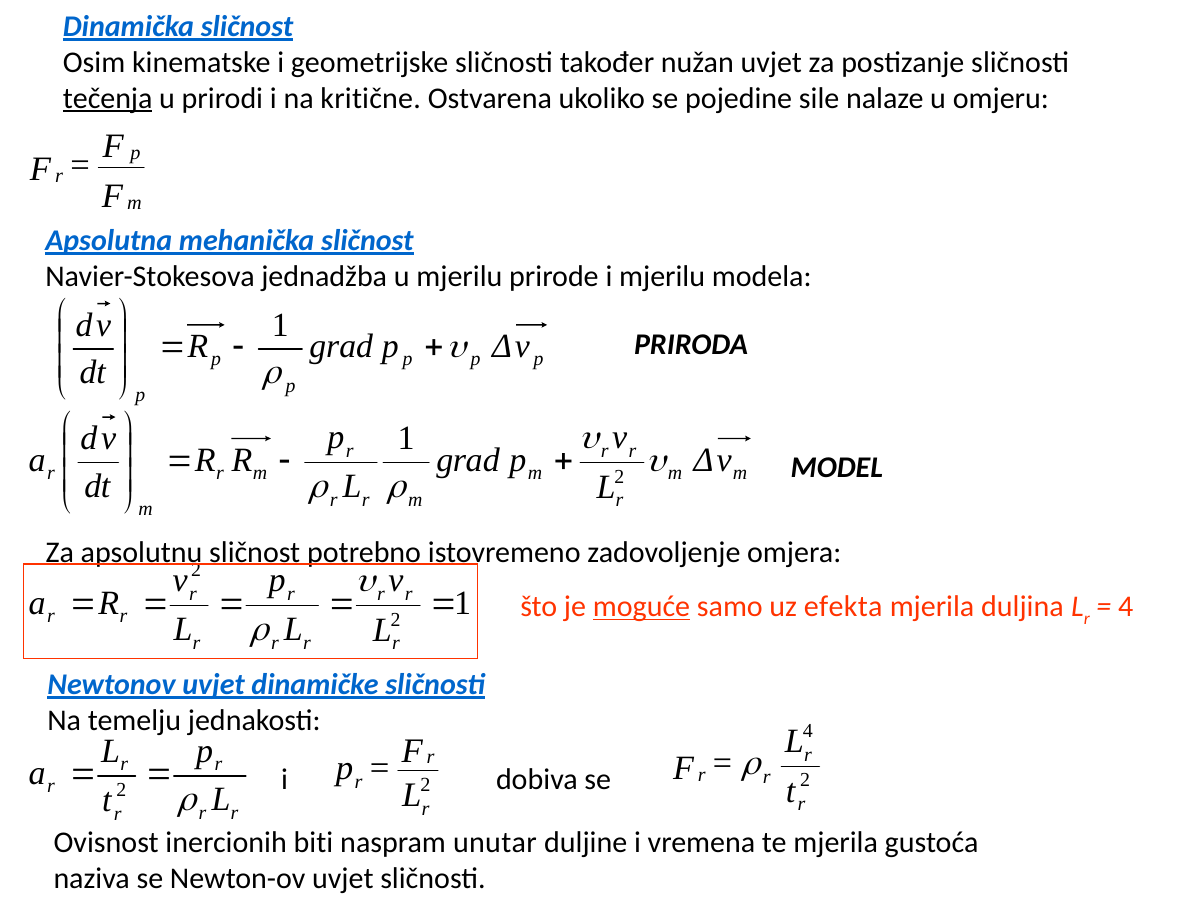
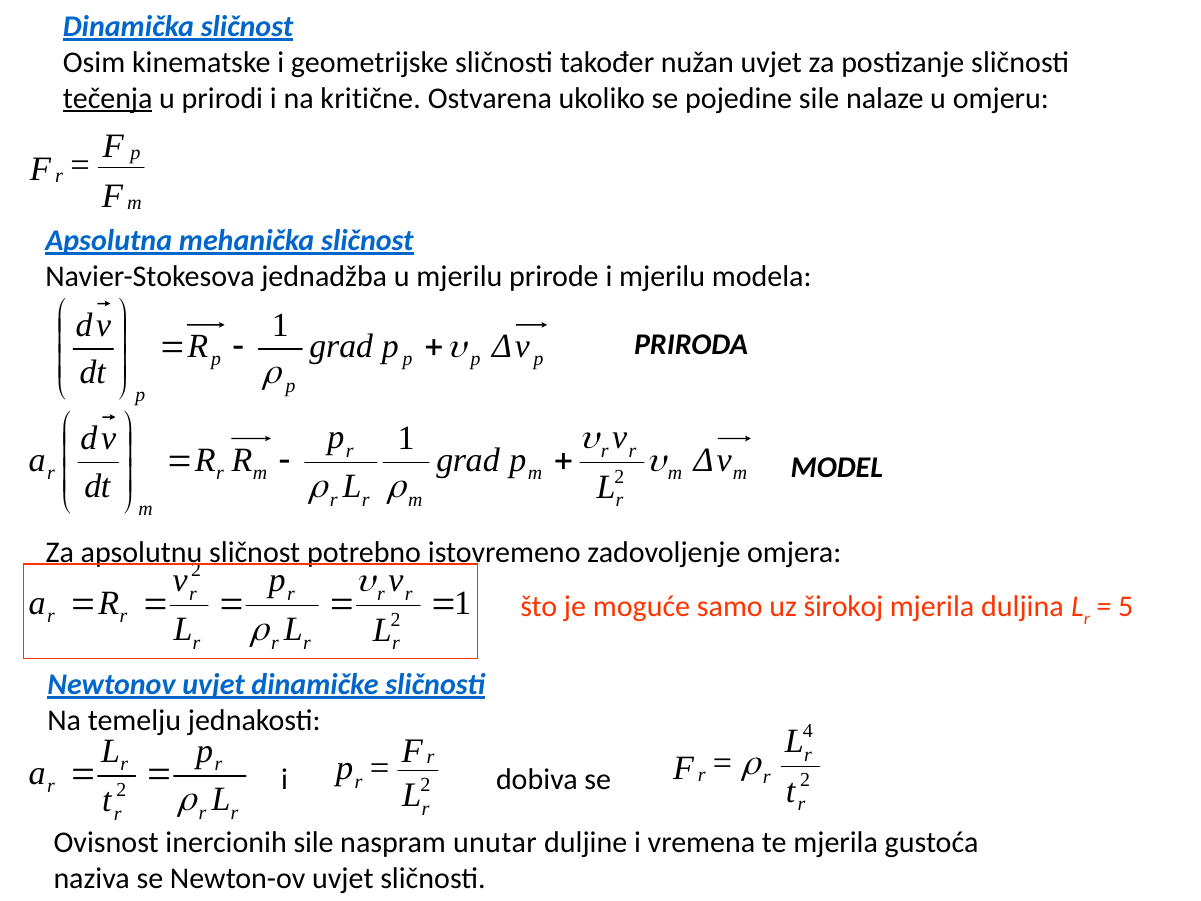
moguće underline: present -> none
efekta: efekta -> širokoj
4 at (1126, 606): 4 -> 5
inercionih biti: biti -> sile
